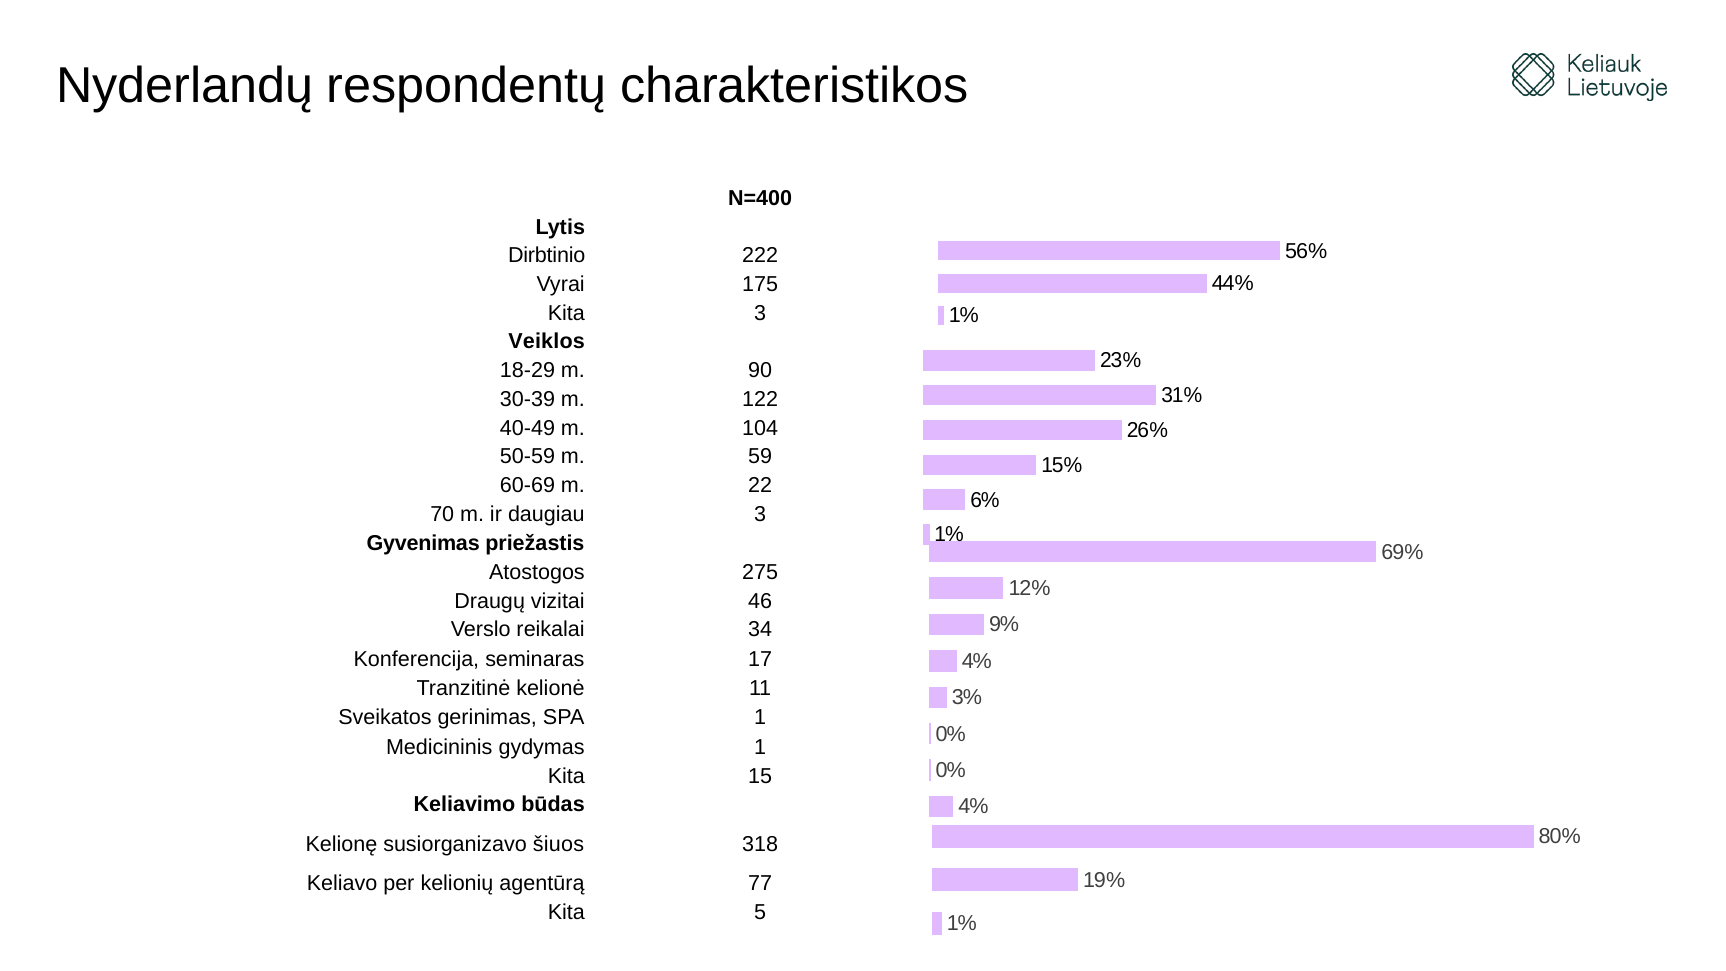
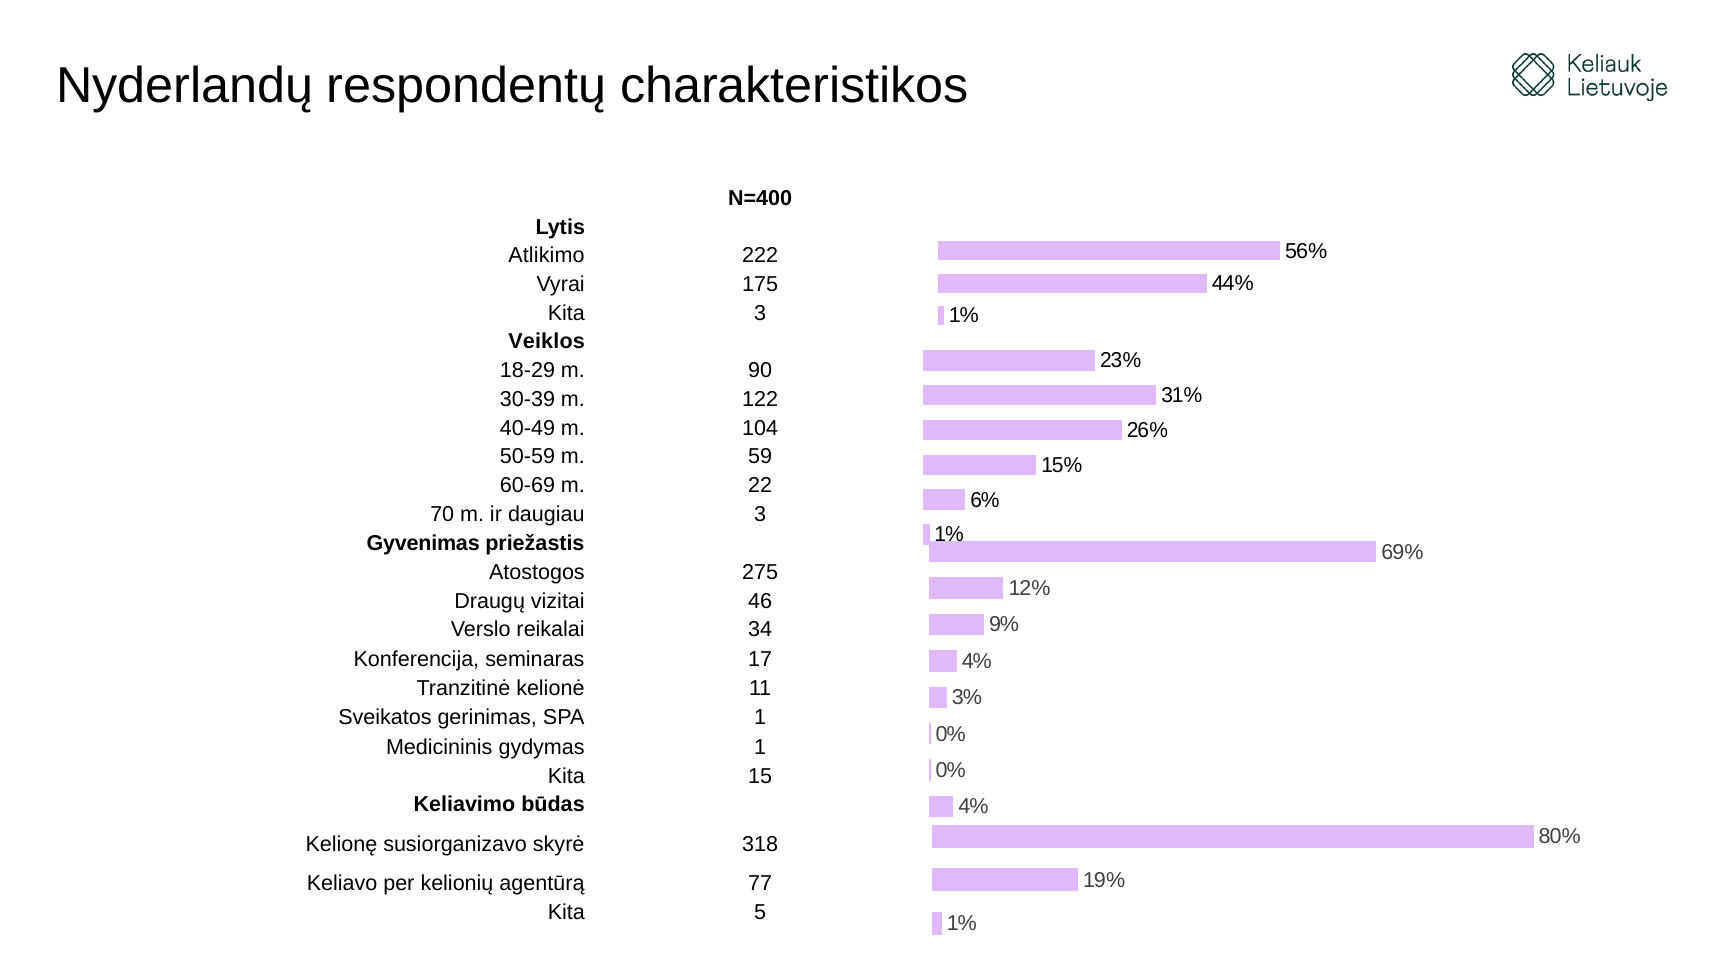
Dirbtinio: Dirbtinio -> Atlikimo
šiuos: šiuos -> skyrė
